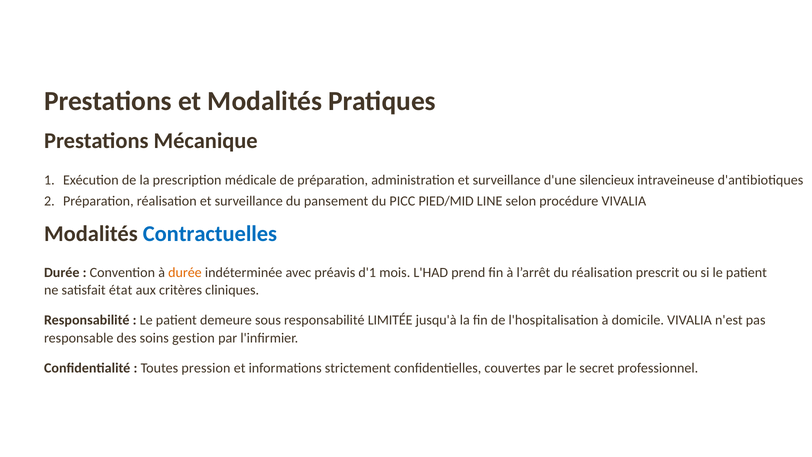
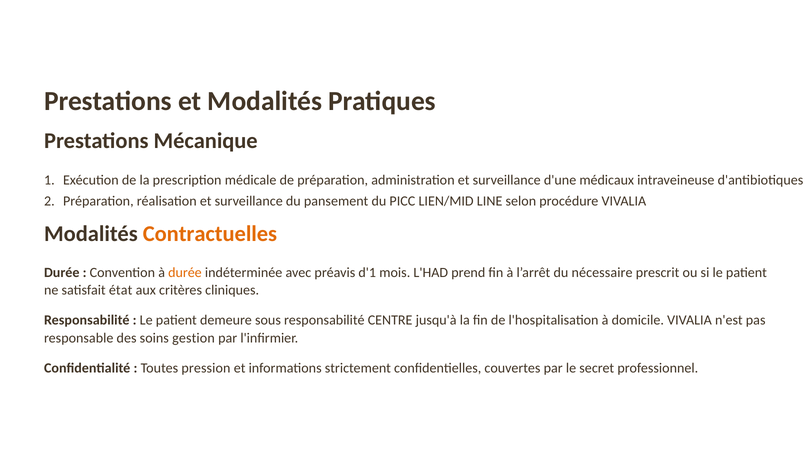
silencieux: silencieux -> médicaux
PIED/MID: PIED/MID -> LIEN/MID
Contractuelles colour: blue -> orange
du réalisation: réalisation -> nécessaire
LIMITÉE: LIMITÉE -> CENTRE
